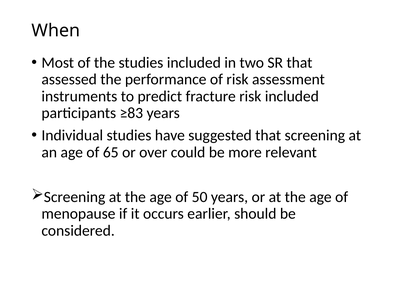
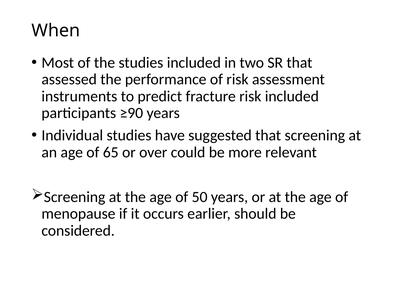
≥83: ≥83 -> ≥90
